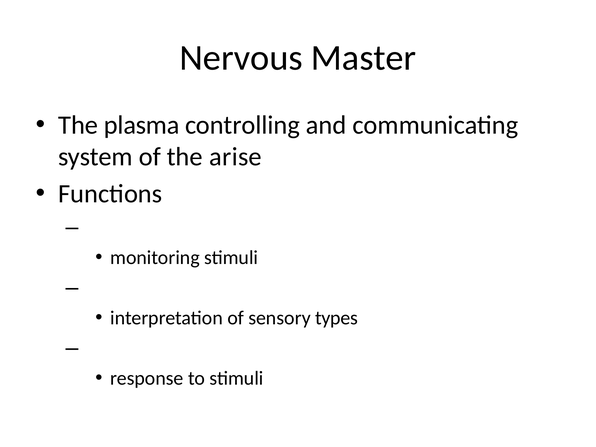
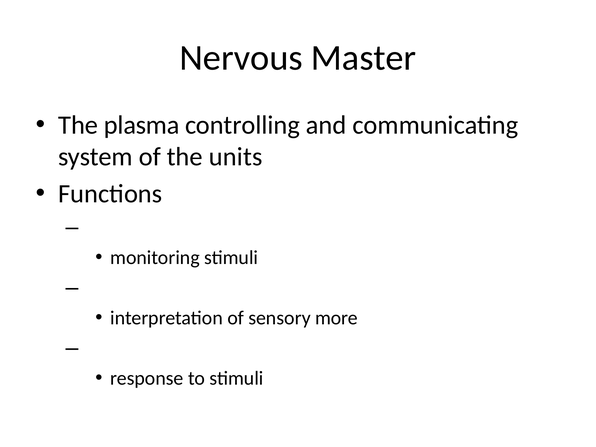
arise: arise -> units
types: types -> more
